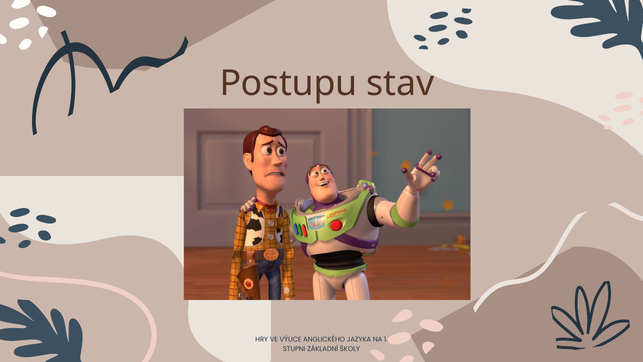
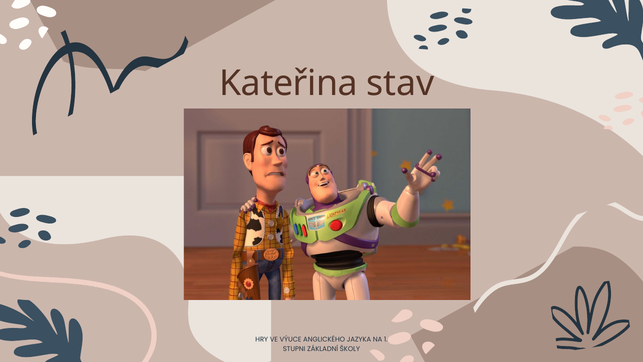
Postupu: Postupu -> Kateřina
